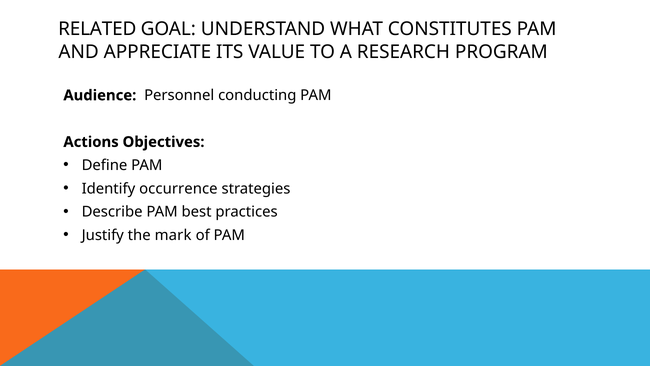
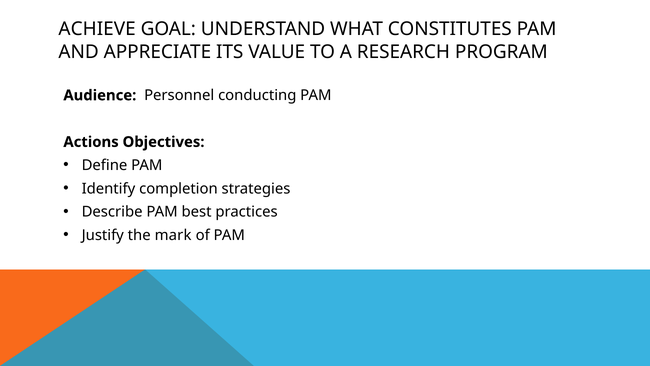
RELATED: RELATED -> ACHIEVE
occurrence: occurrence -> completion
